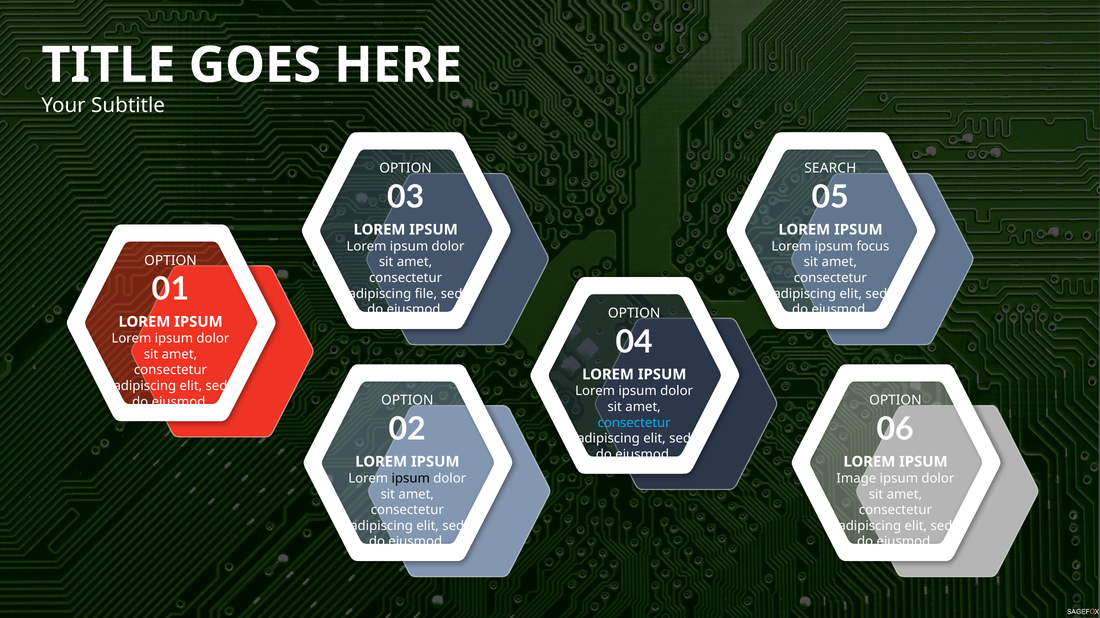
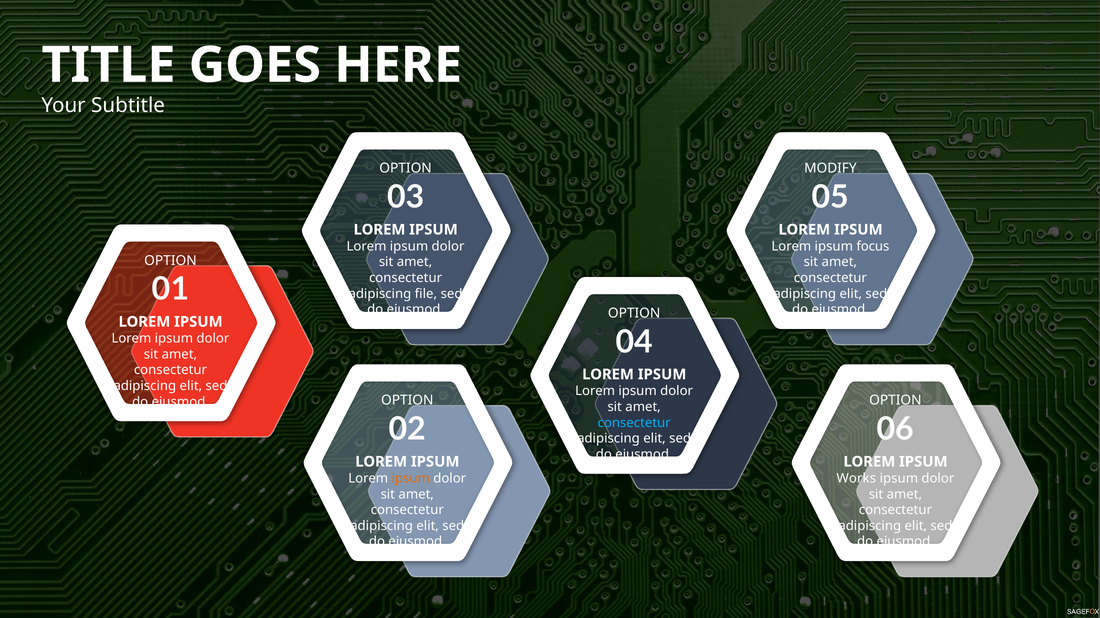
SEARCH: SEARCH -> MODIFY
ipsum at (411, 479) colour: black -> orange
Image: Image -> Works
